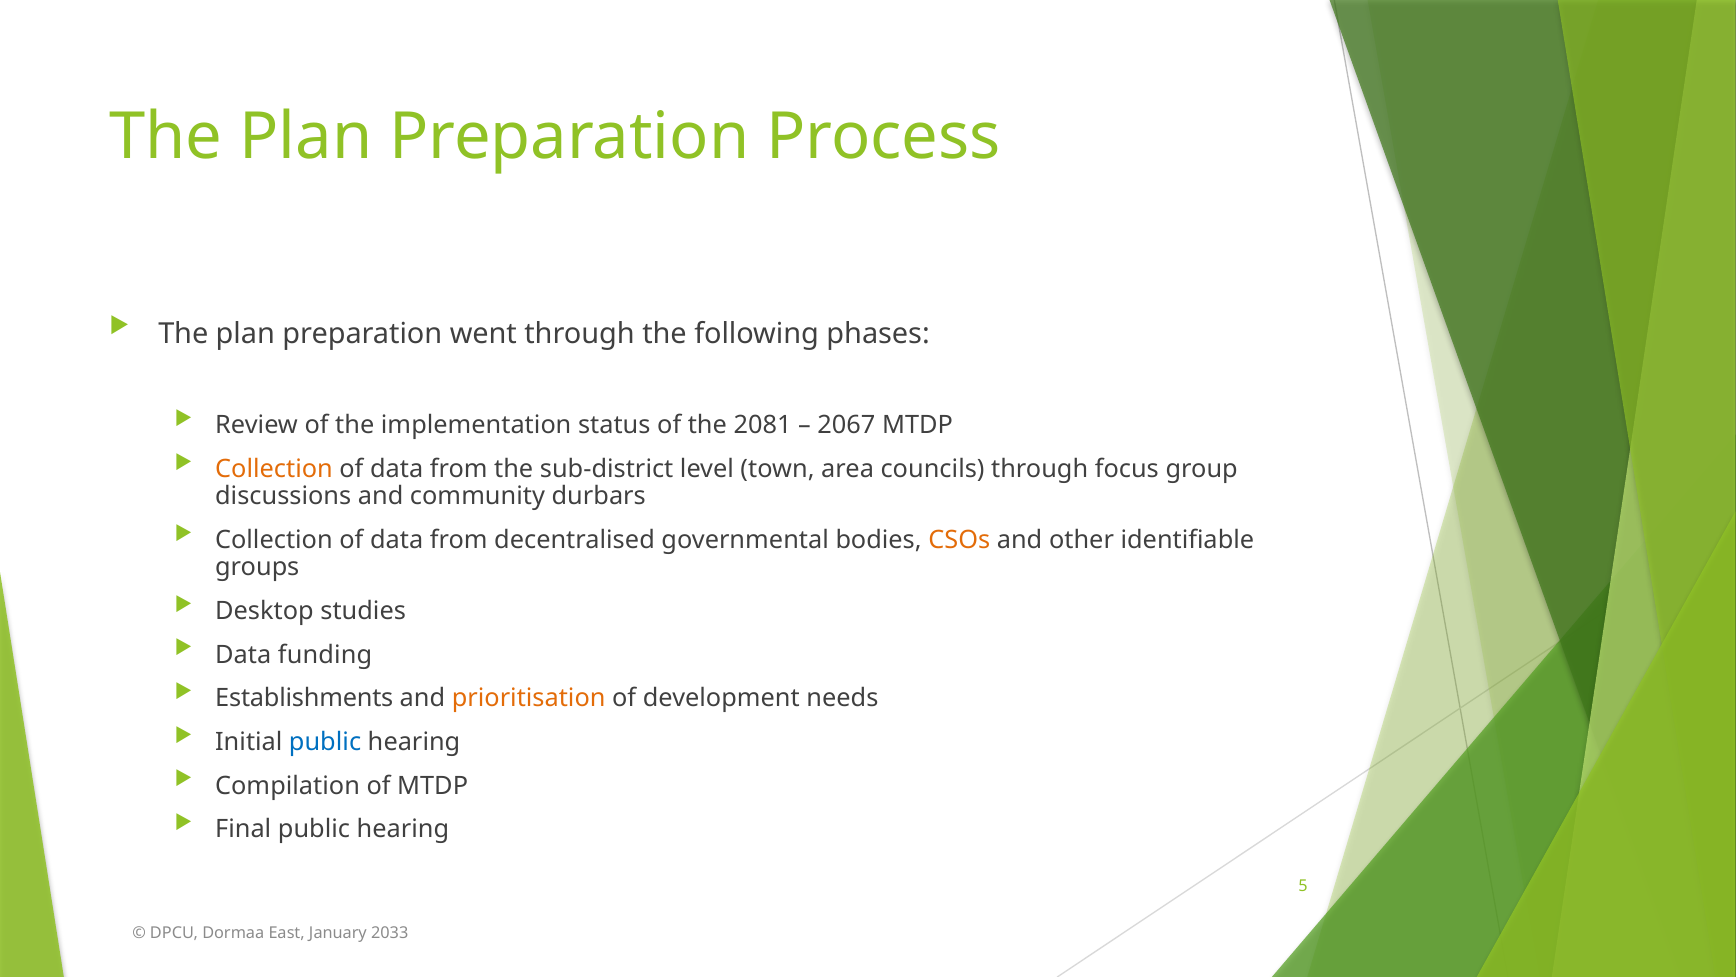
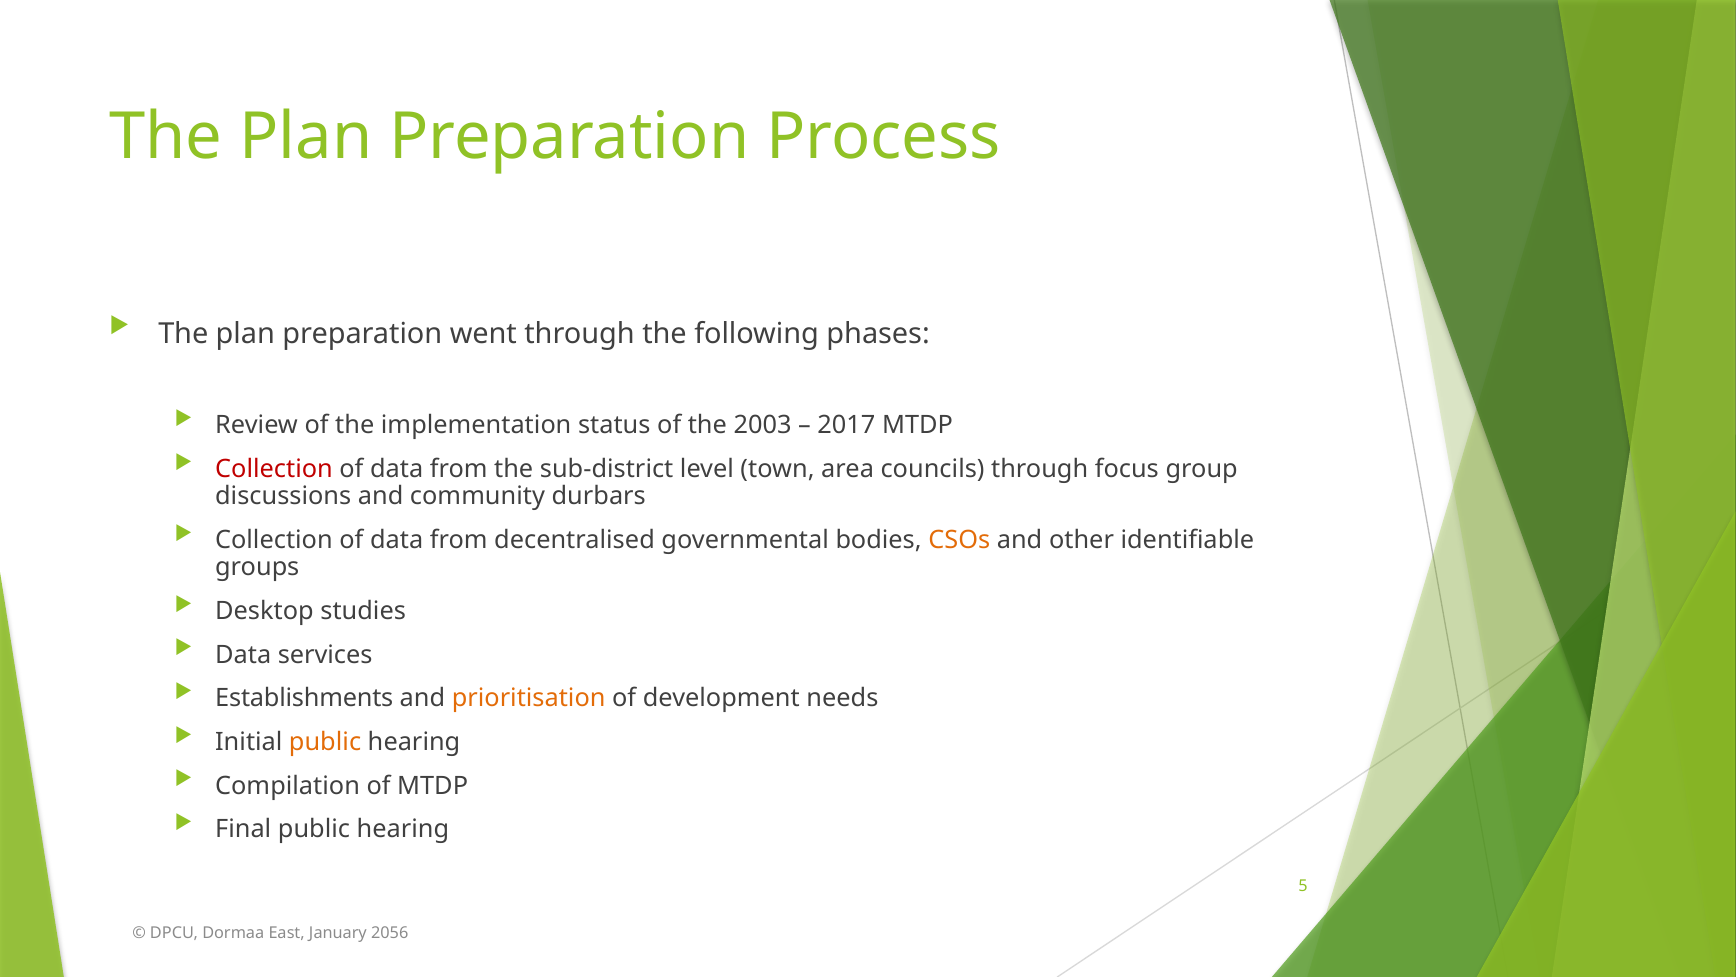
2081: 2081 -> 2003
2067: 2067 -> 2017
Collection at (274, 469) colour: orange -> red
funding: funding -> services
public at (325, 742) colour: blue -> orange
2033: 2033 -> 2056
